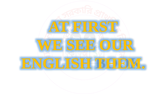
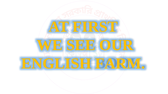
THEM: THEM -> FARM
